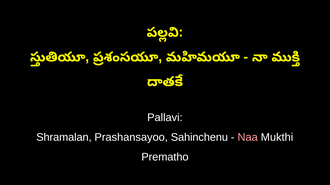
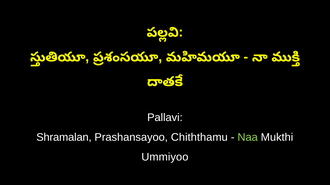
Sahinchenu: Sahinchenu -> Chiththamu
Naa colour: pink -> light green
Prematho: Prematho -> Ummiyoo
